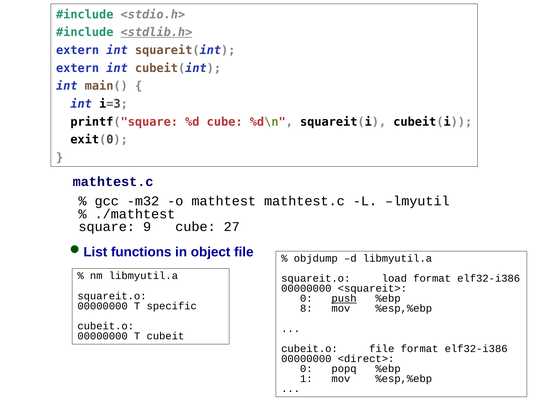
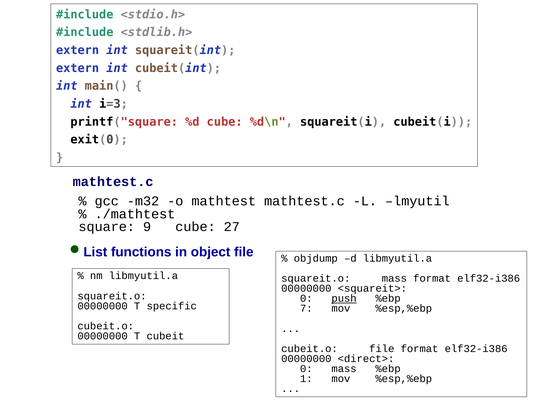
<stdlib.h> underline: present -> none
squareit.o load: load -> mass
8: 8 -> 7
0 popq: popq -> mass
